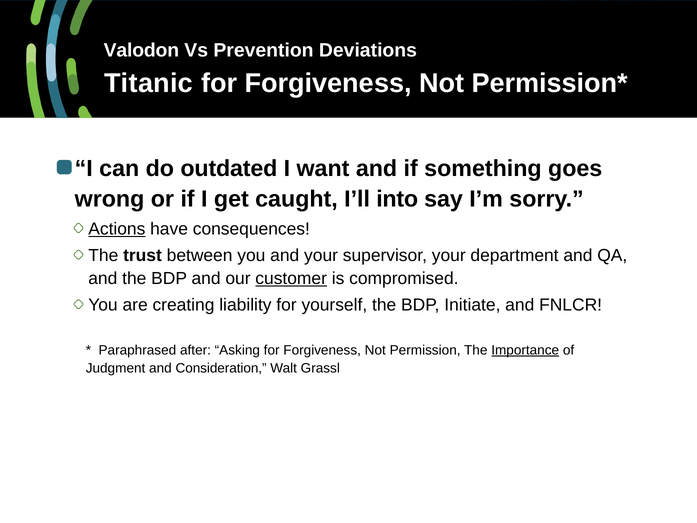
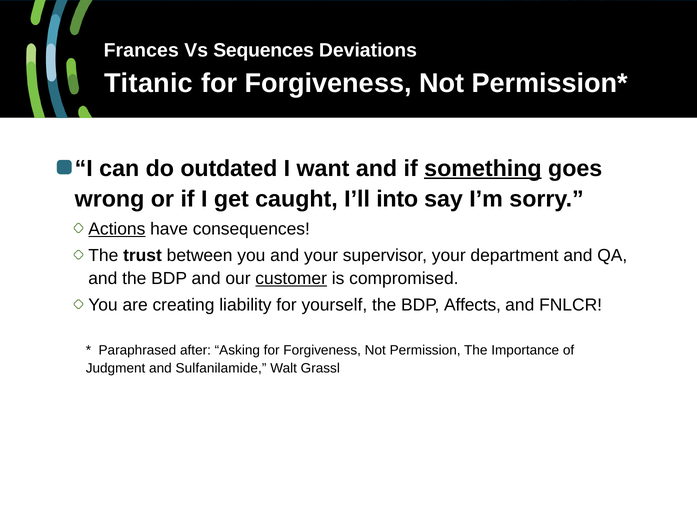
Valodon: Valodon -> Frances
Prevention: Prevention -> Sequences
something underline: none -> present
Initiate: Initiate -> Affects
Importance underline: present -> none
Consideration: Consideration -> Sulfanilamide
